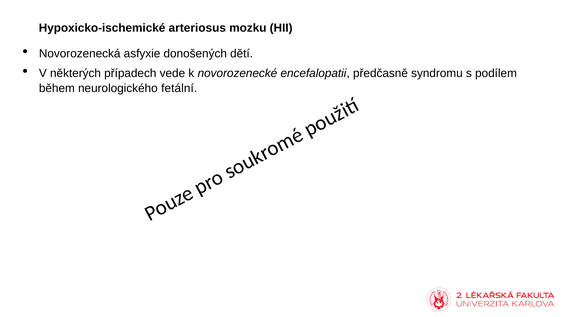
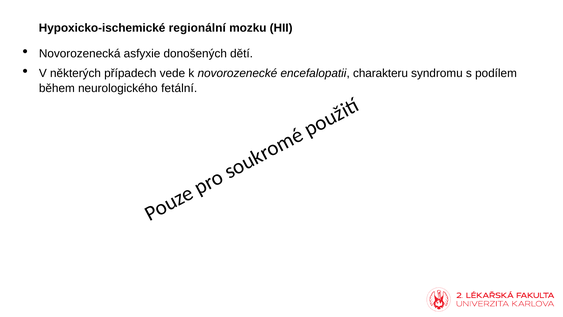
arteriosus: arteriosus -> regionální
předčasně: předčasně -> charakteru
